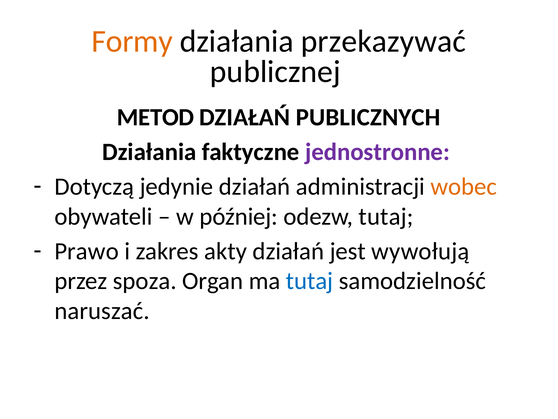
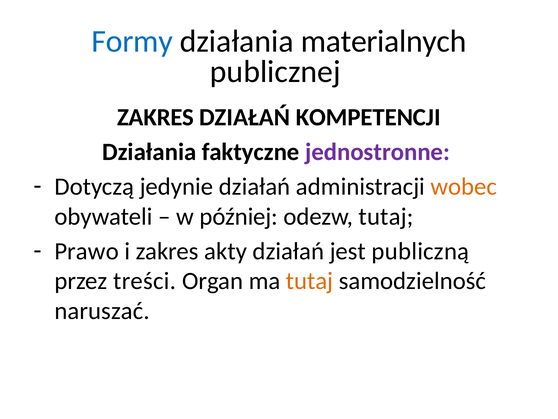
Formy colour: orange -> blue
przekazywać: przekazywać -> materialnych
METOD at (155, 117): METOD -> ZAKRES
PUBLICZNYCH: PUBLICZNYCH -> KOMPETENCJI
wywołują: wywołują -> publiczną
spoza: spoza -> treści
tutaj at (310, 281) colour: blue -> orange
